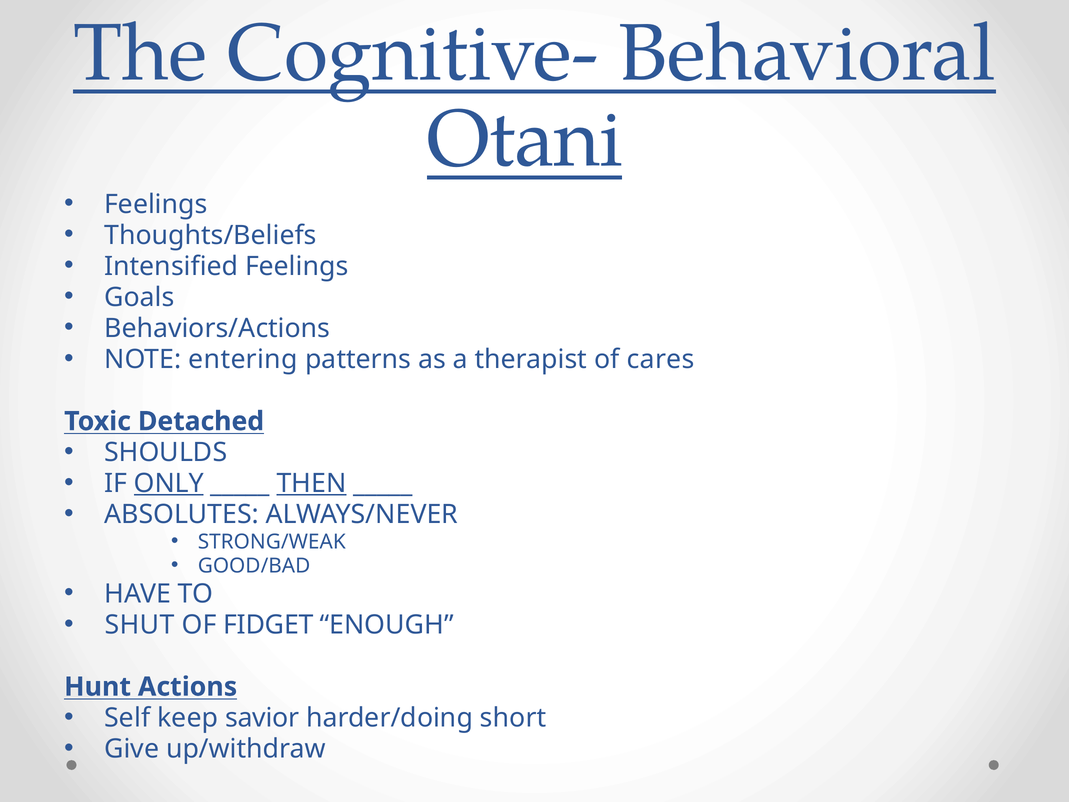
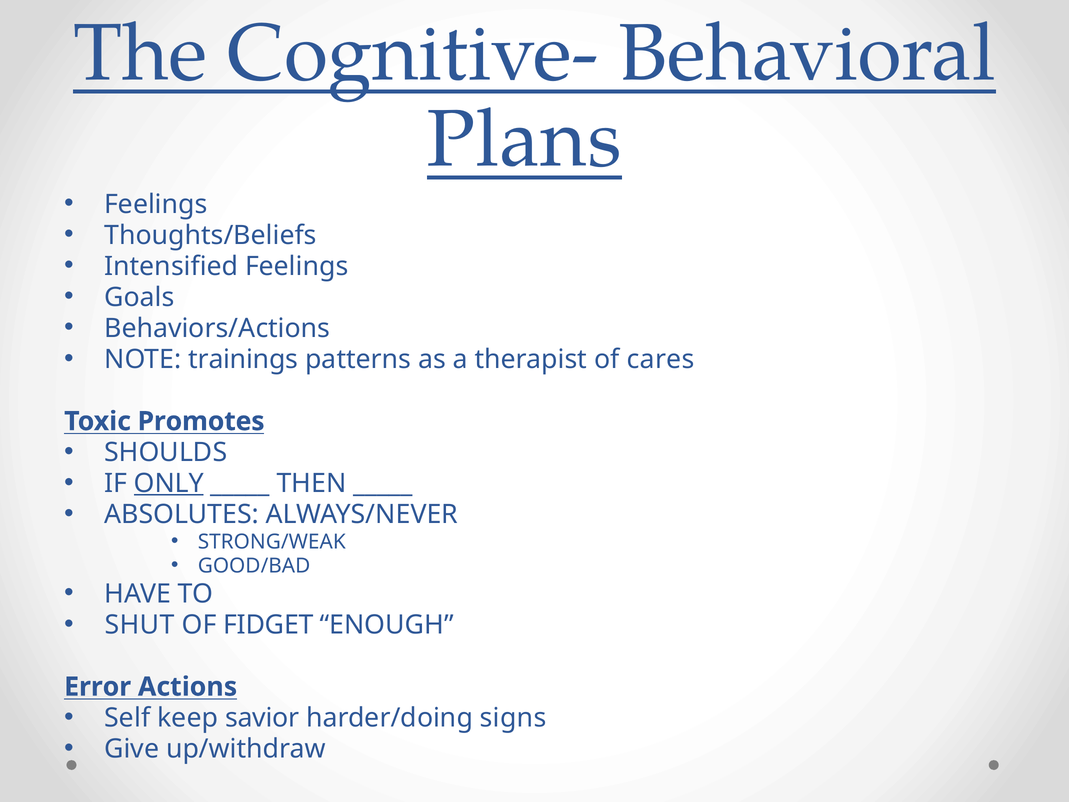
Otani: Otani -> Plans
entering: entering -> trainings
Detached: Detached -> Promotes
THEN underline: present -> none
Hunt: Hunt -> Error
short: short -> signs
